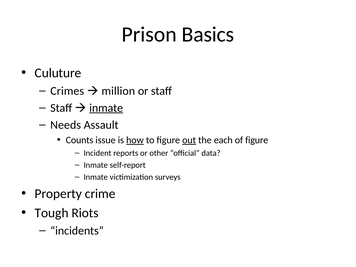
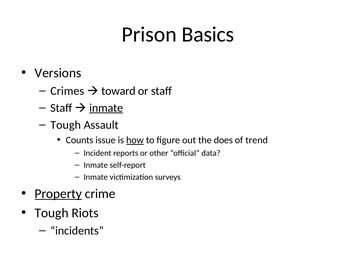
Culuture: Culuture -> Versions
million: million -> toward
Needs at (66, 125): Needs -> Tough
out underline: present -> none
each: each -> does
of figure: figure -> trend
Property underline: none -> present
